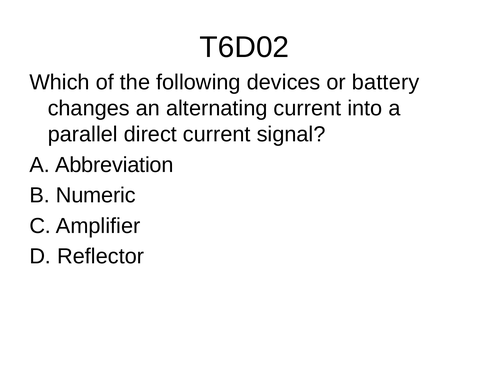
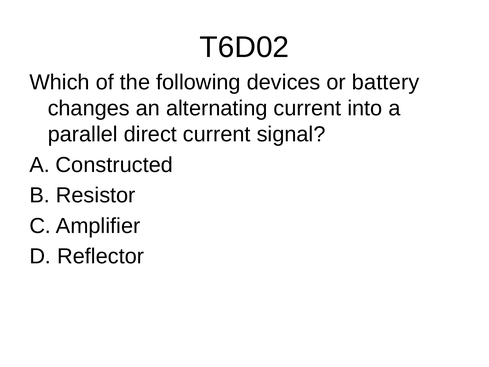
Abbreviation: Abbreviation -> Constructed
Numeric: Numeric -> Resistor
